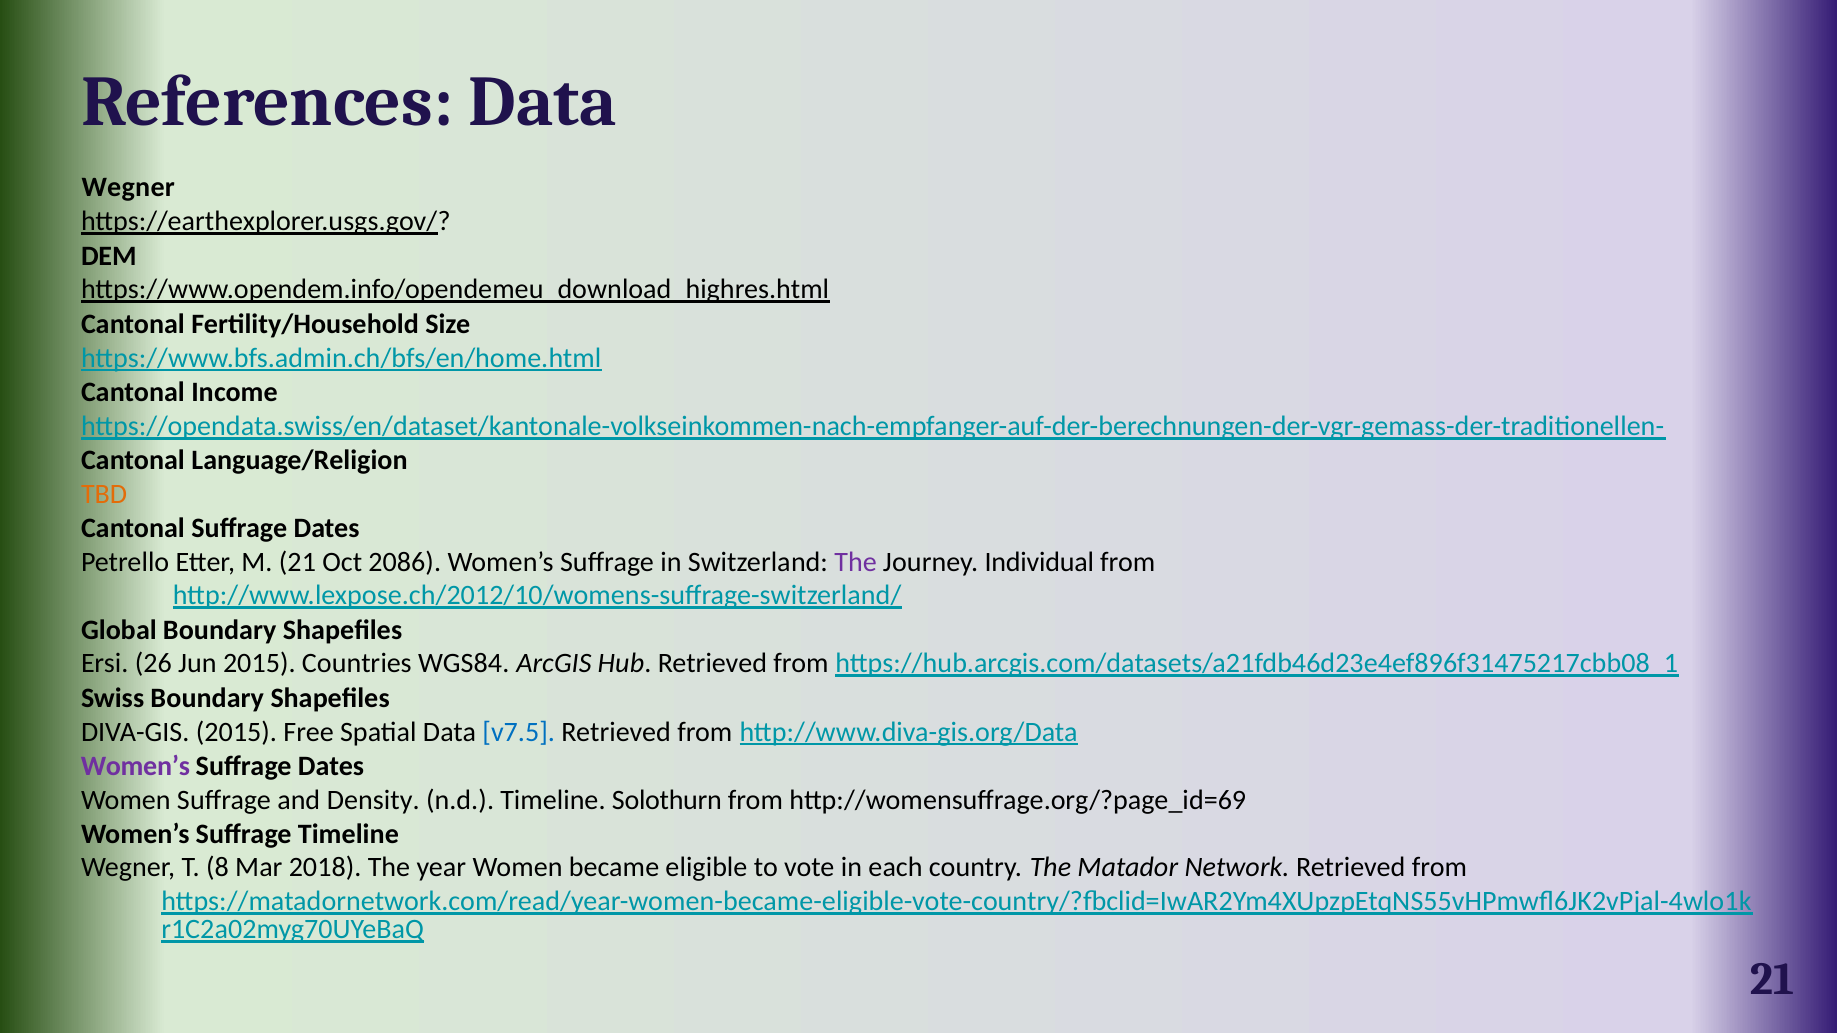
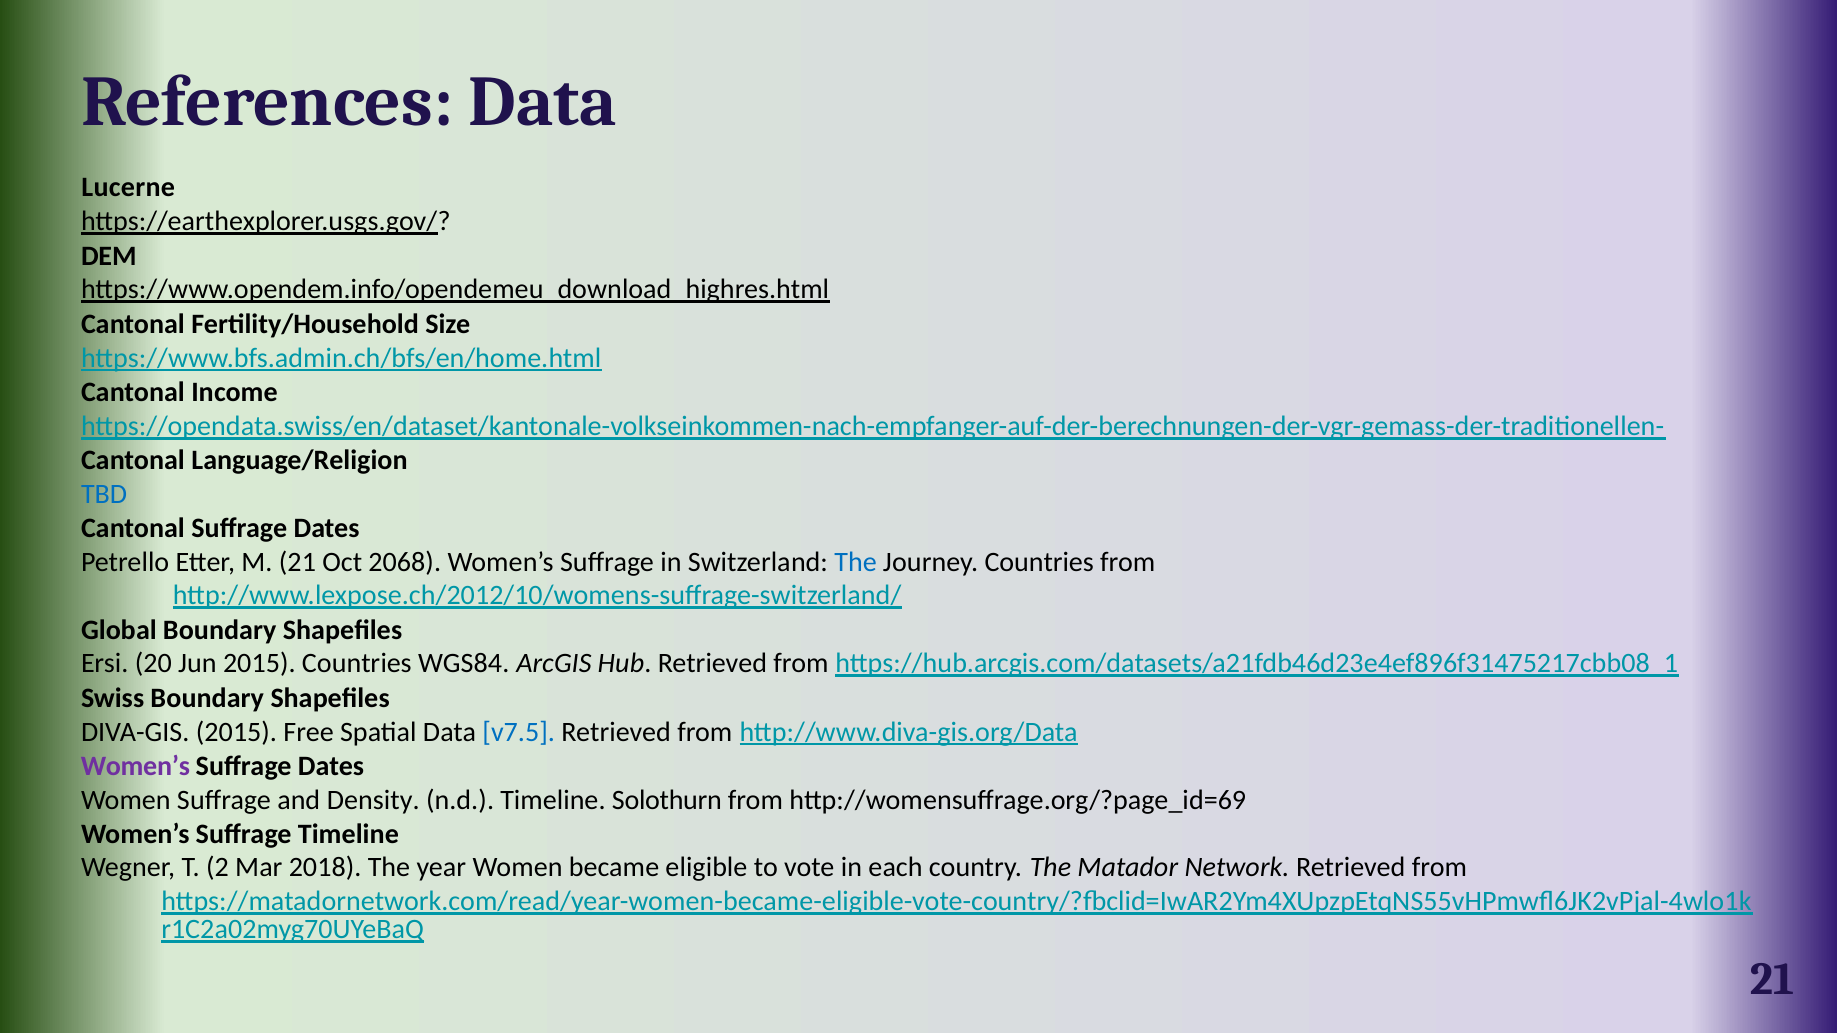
Wegner at (128, 188): Wegner -> Lucerne
TBD colour: orange -> blue
2086: 2086 -> 2068
The at (856, 562) colour: purple -> blue
Journey Individual: Individual -> Countries
26: 26 -> 20
8: 8 -> 2
